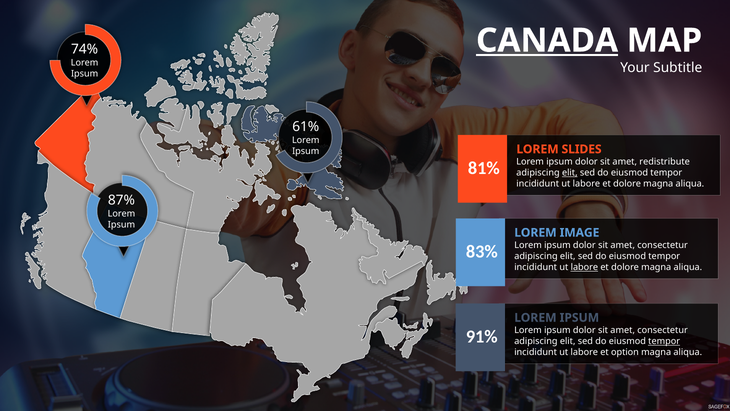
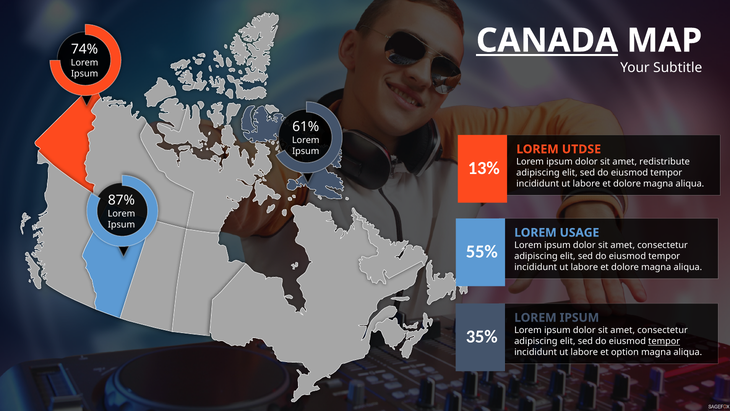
SLIDES: SLIDES -> UTDSE
81%: 81% -> 13%
elit at (570, 173) underline: present -> none
IMAGE: IMAGE -> USAGE
83%: 83% -> 55%
labore at (584, 267) underline: present -> none
91%: 91% -> 35%
